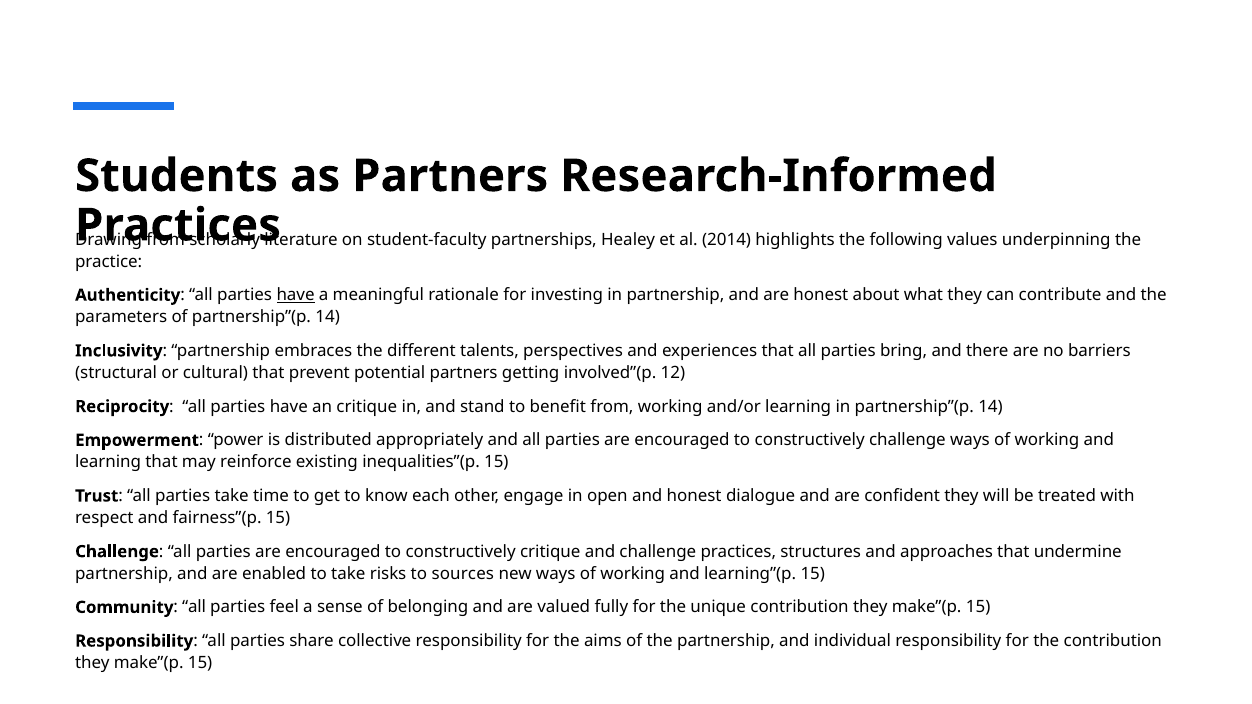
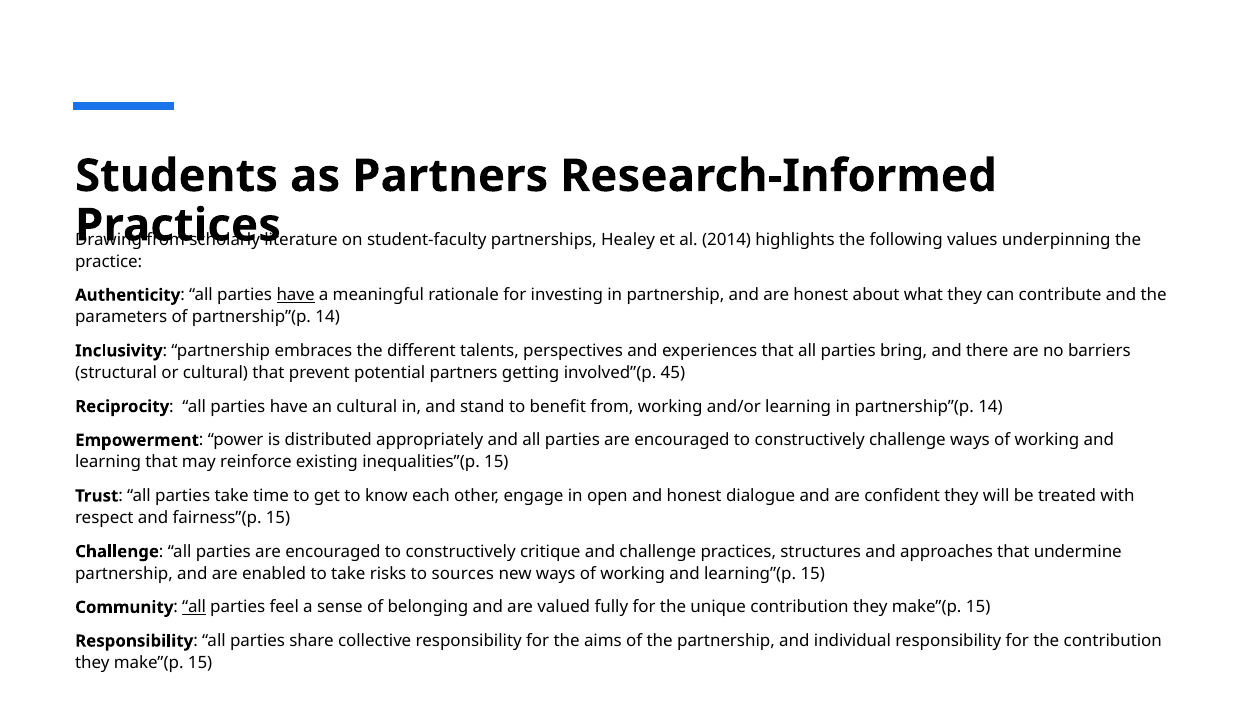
12: 12 -> 45
an critique: critique -> cultural
all at (194, 608) underline: none -> present
